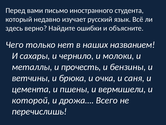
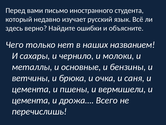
прочесть: прочесть -> основные
которой at (31, 100): которой -> цемента
